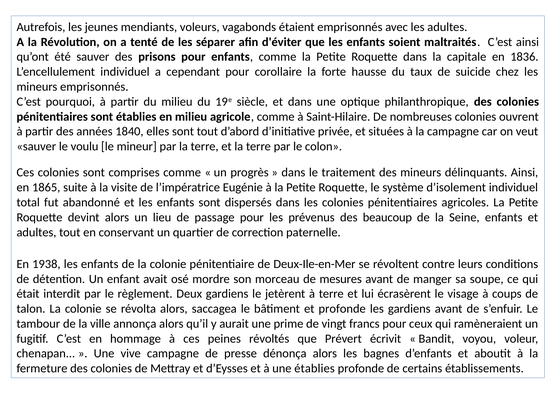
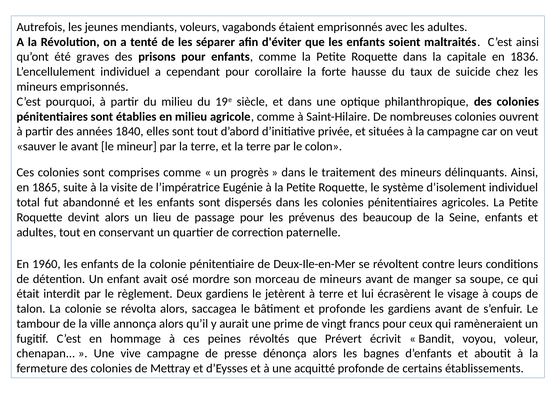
été sauver: sauver -> graves
le voulu: voulu -> avant
1938: 1938 -> 1960
de mesures: mesures -> mineurs
une établies: établies -> acquitté
